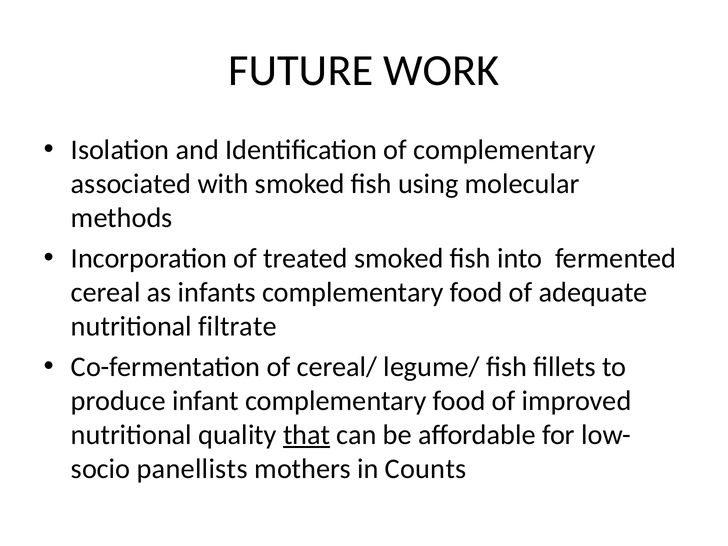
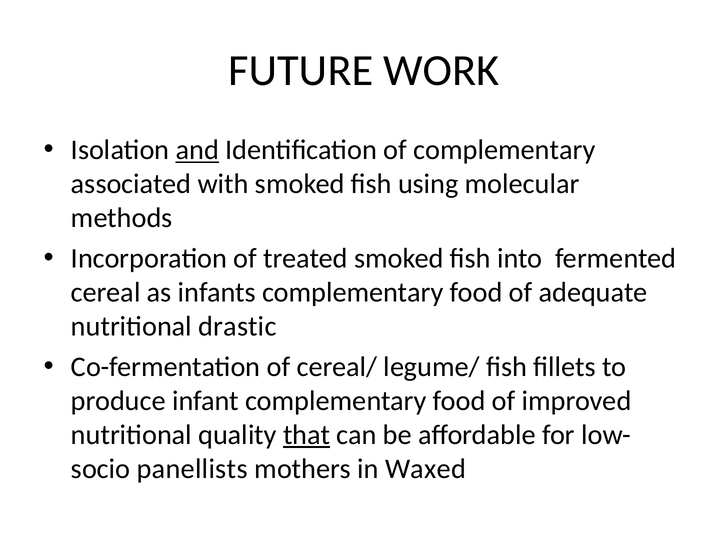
and underline: none -> present
filtrate: filtrate -> drastic
Counts: Counts -> Waxed
